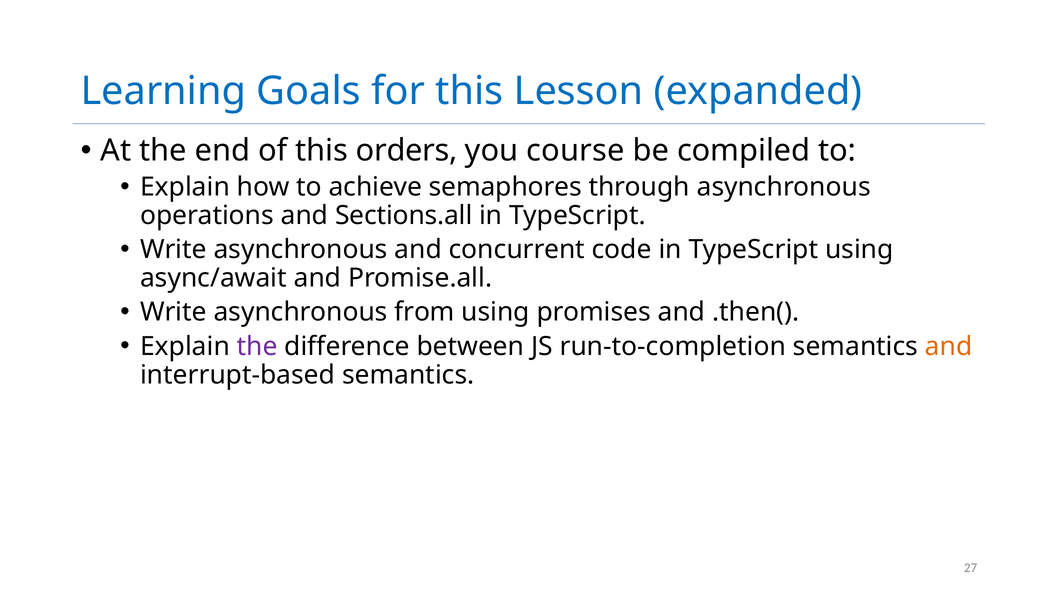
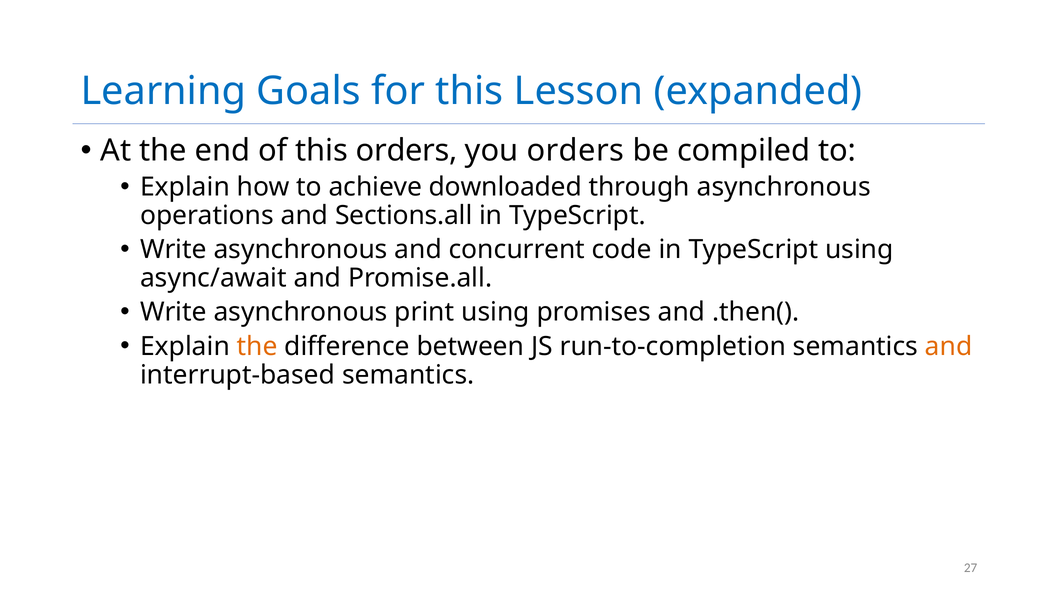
you course: course -> orders
semaphores: semaphores -> downloaded
from: from -> print
the at (257, 346) colour: purple -> orange
